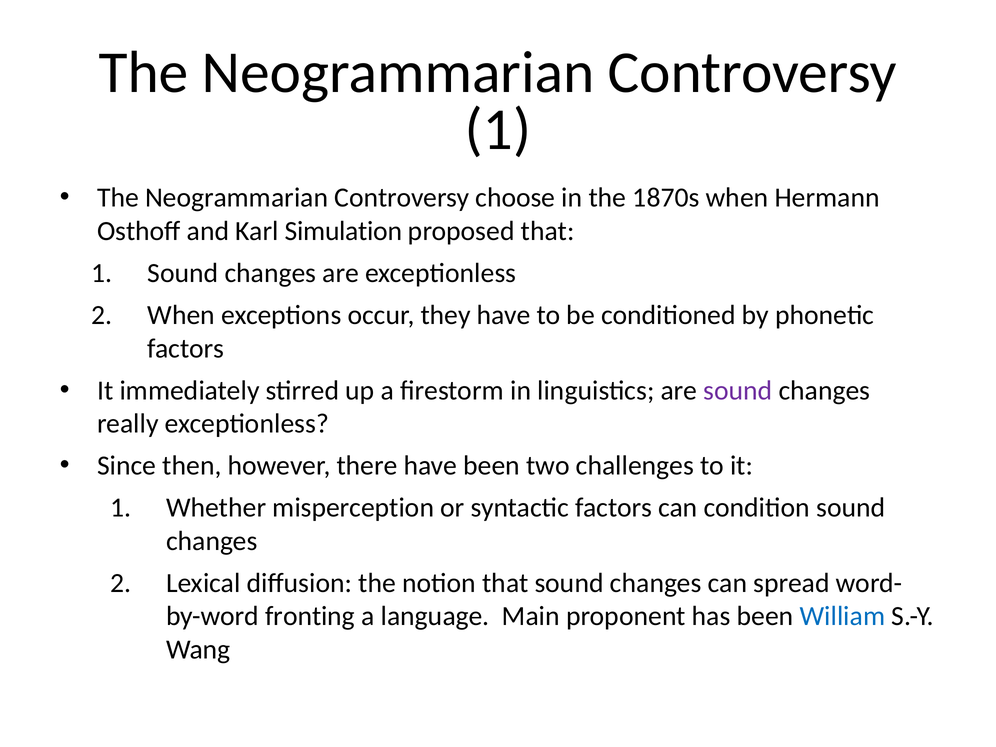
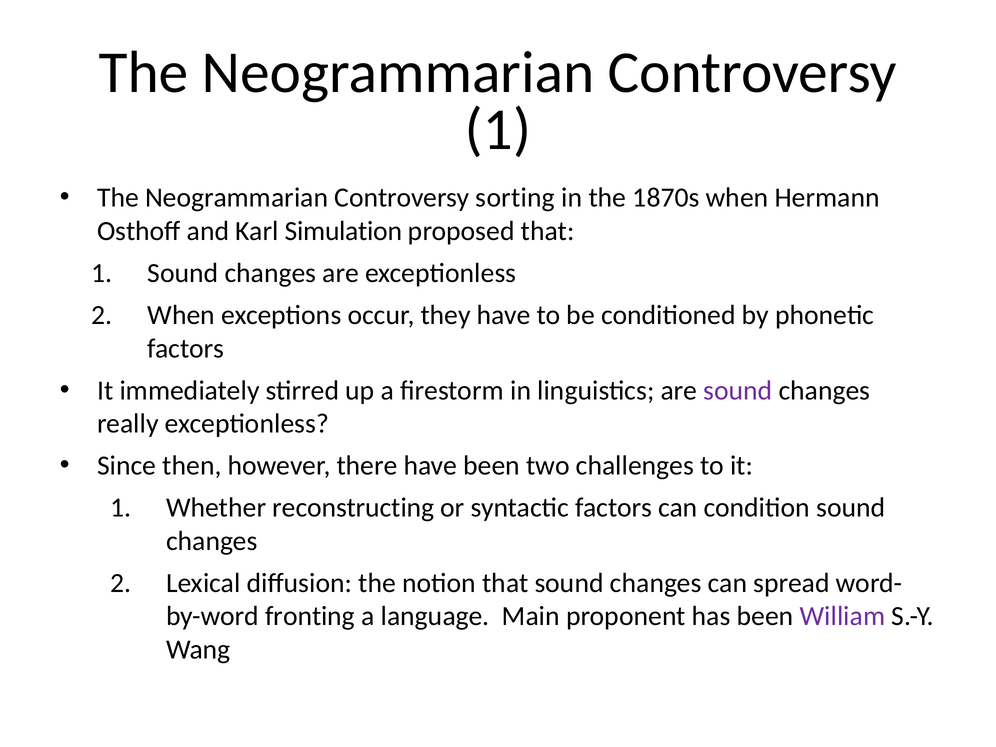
choose: choose -> sorting
misperception: misperception -> reconstructing
William colour: blue -> purple
